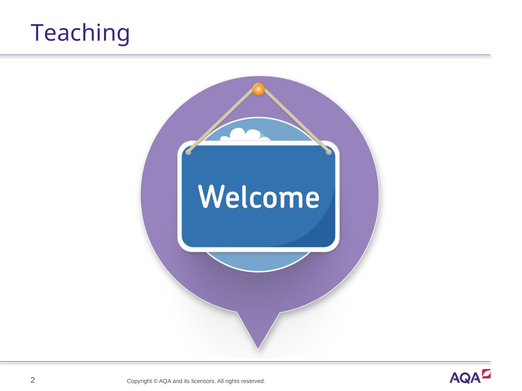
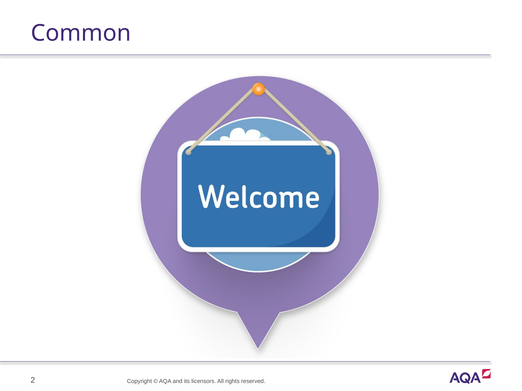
Teaching: Teaching -> Common
